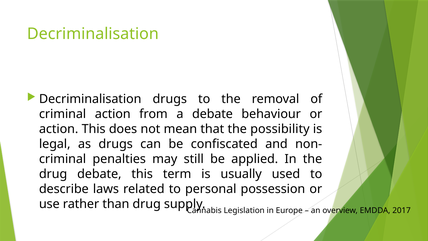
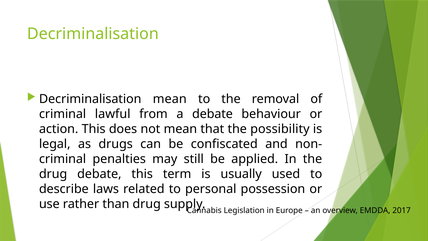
Decriminalisation drugs: drugs -> mean
criminal action: action -> lawful
